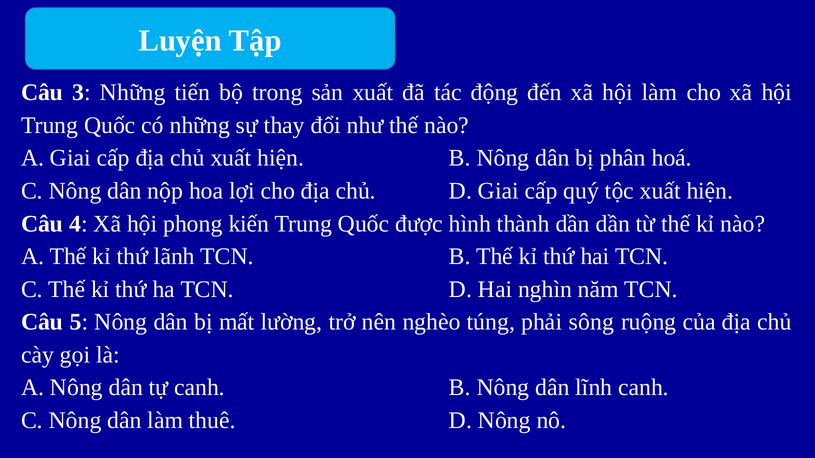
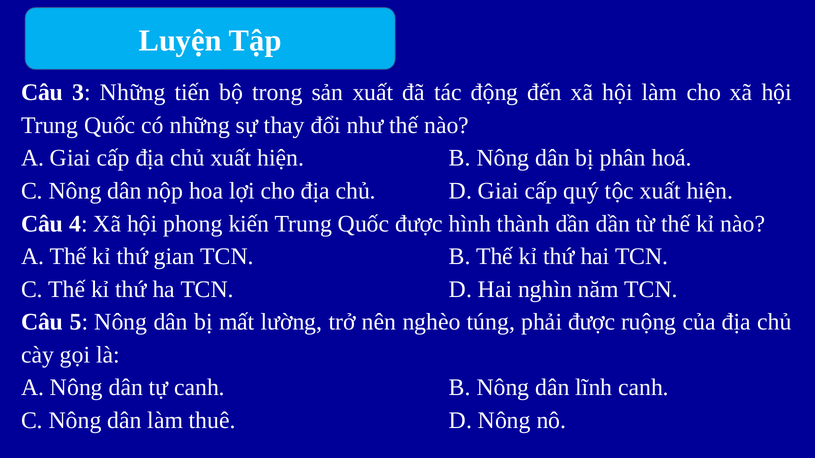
lãnh: lãnh -> gian
phải sông: sông -> được
